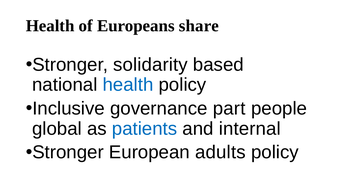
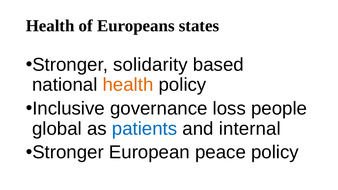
share: share -> states
health at (128, 85) colour: blue -> orange
part: part -> loss
adults: adults -> peace
